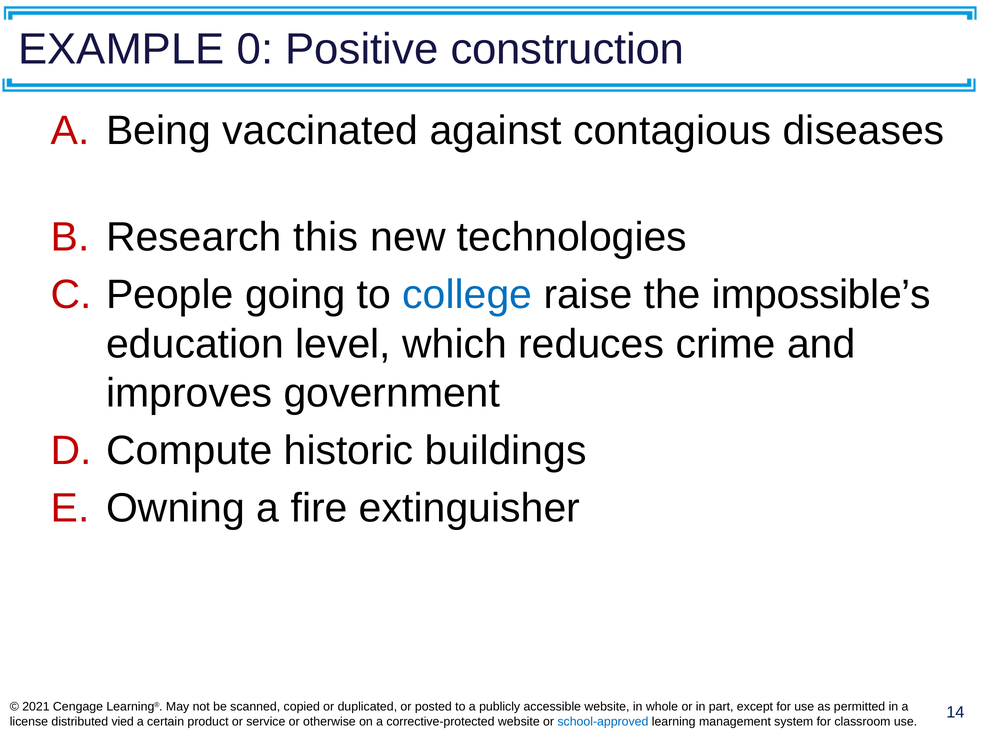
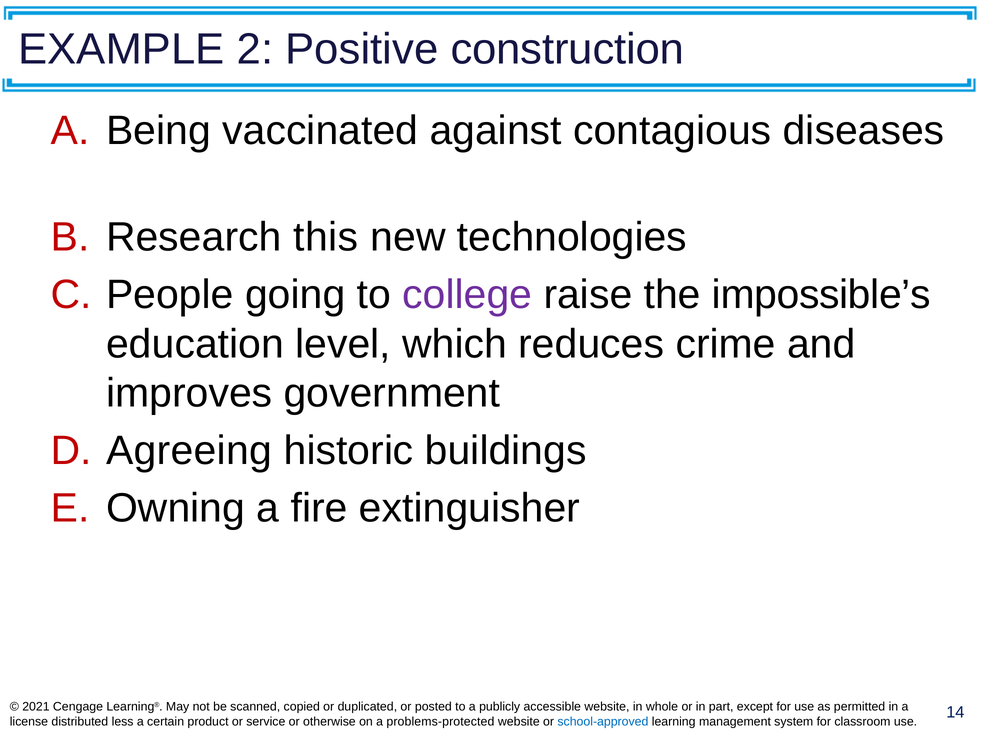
0: 0 -> 2
college colour: blue -> purple
Compute: Compute -> Agreeing
vied: vied -> less
corrective-protected: corrective-protected -> problems-protected
